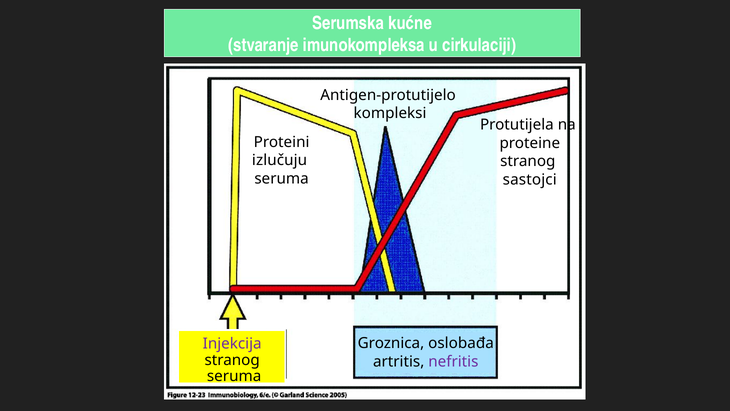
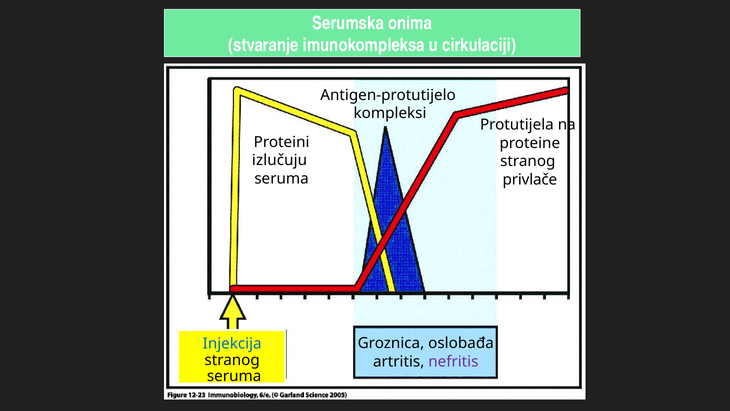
kućne: kućne -> onima
sastojci: sastojci -> privlače
Injekcija colour: purple -> blue
